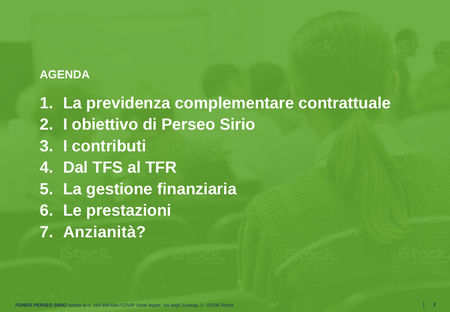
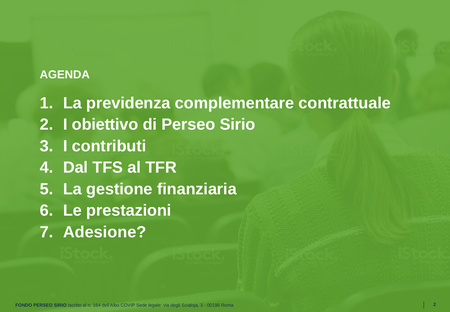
Anzianità: Anzianità -> Adesione
